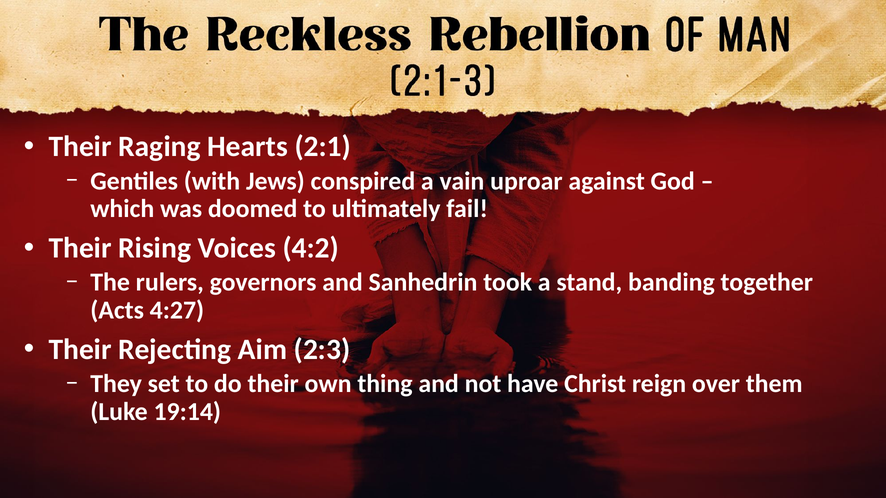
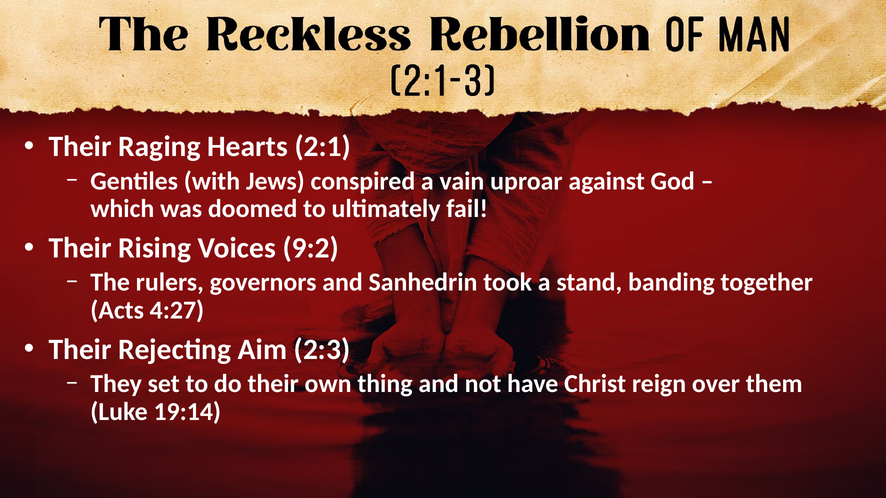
4:2: 4:2 -> 9:2
